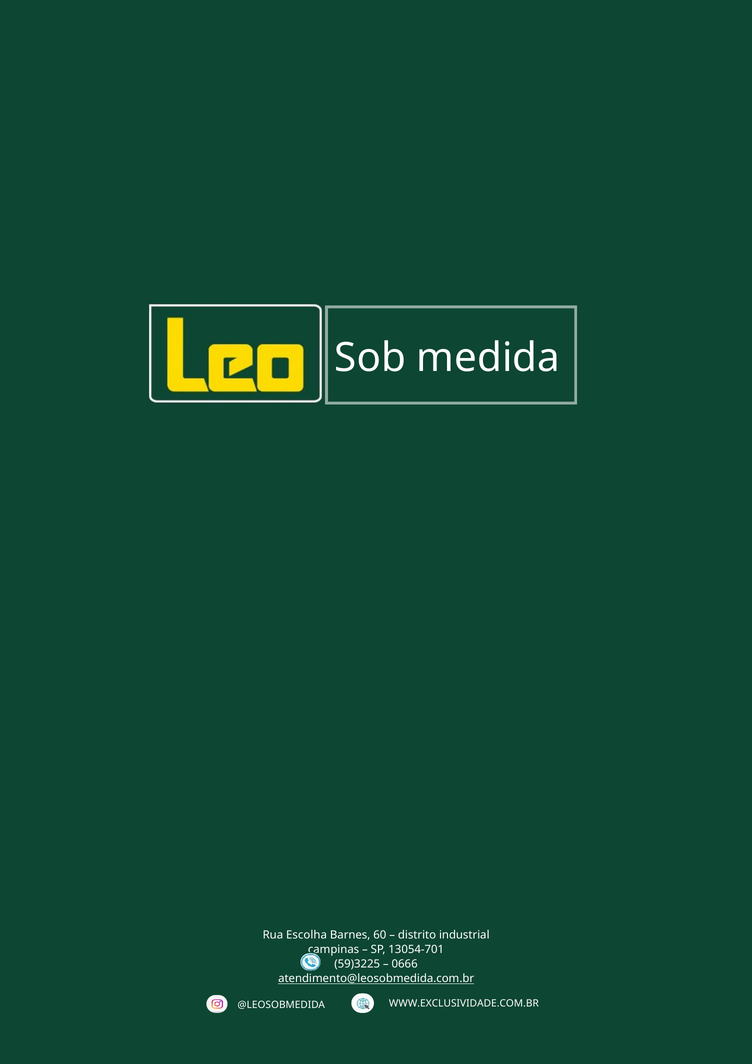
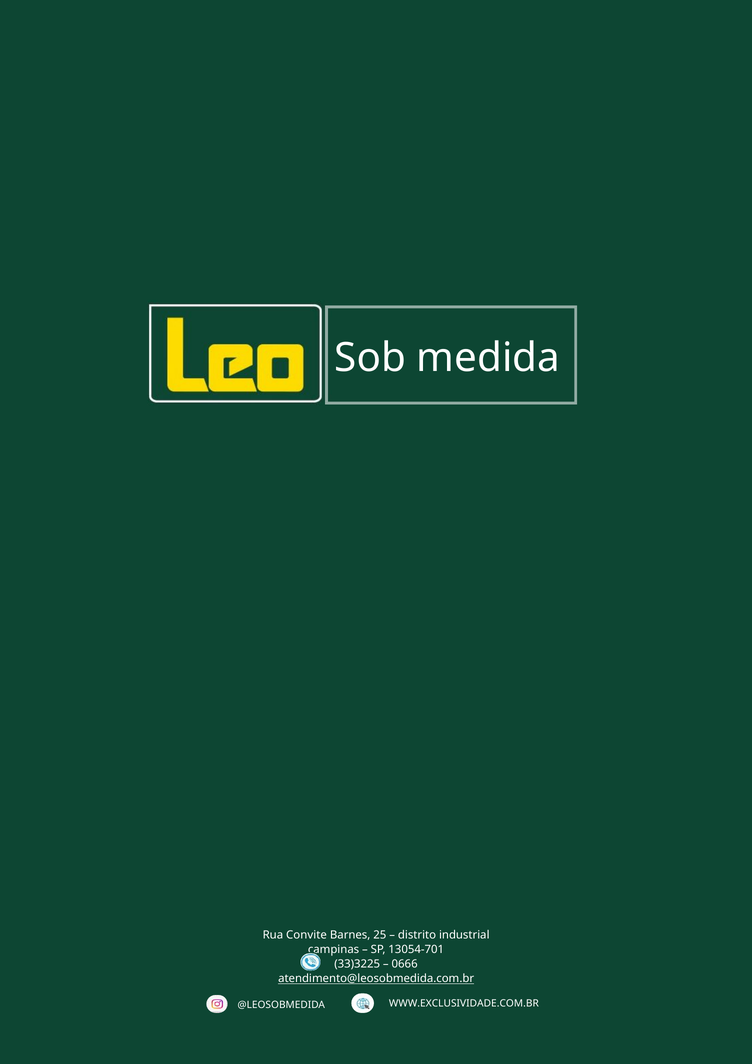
Escolha: Escolha -> Convite
60: 60 -> 25
59)3225: 59)3225 -> 33)3225
